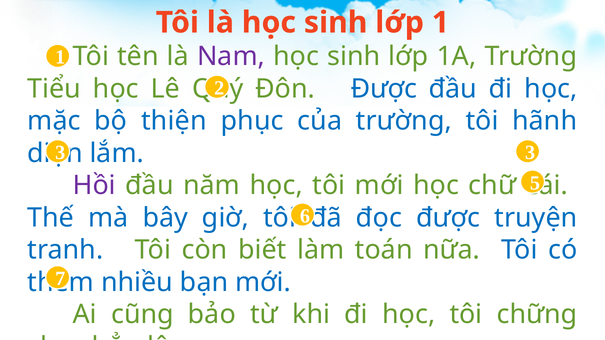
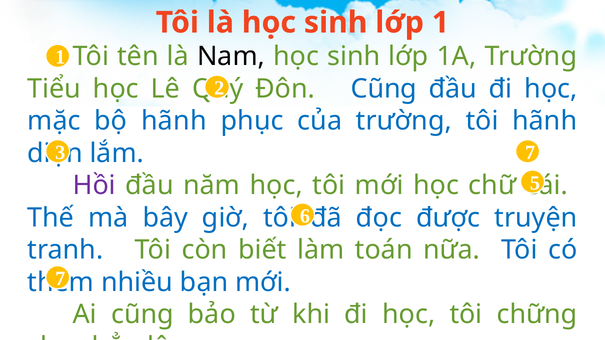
Nam colour: purple -> black
Đôn Được: Được -> Cũng
bộ thiện: thiện -> hãnh
3 at (530, 153): 3 -> 7
